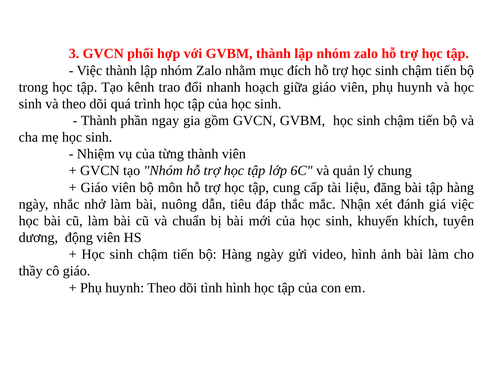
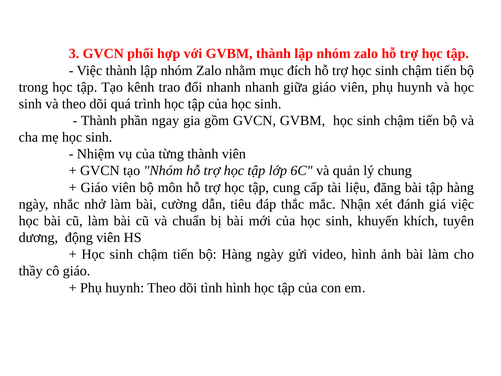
nhanh hoạch: hoạch -> nhanh
nuông: nuông -> cường
